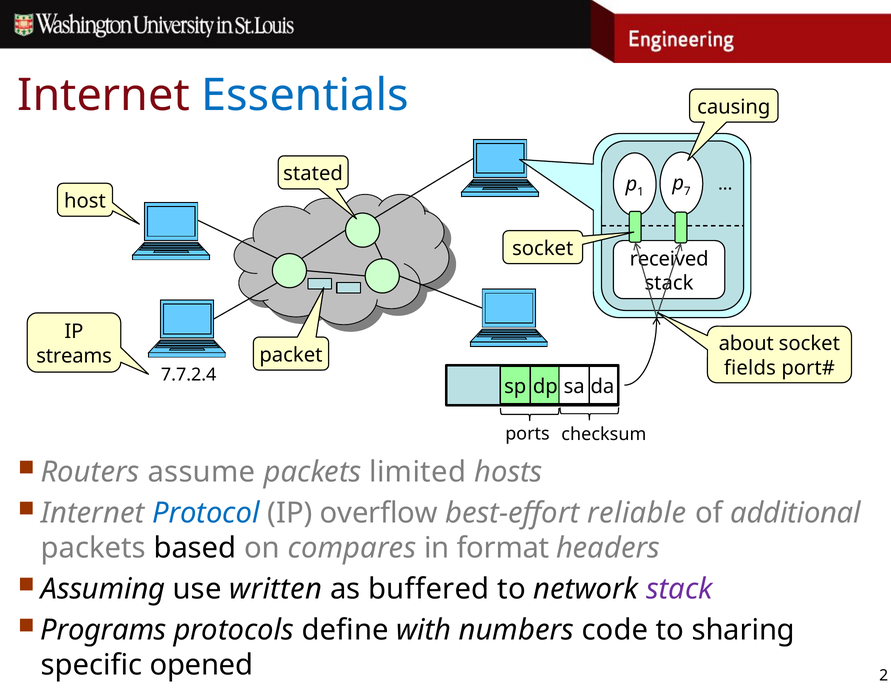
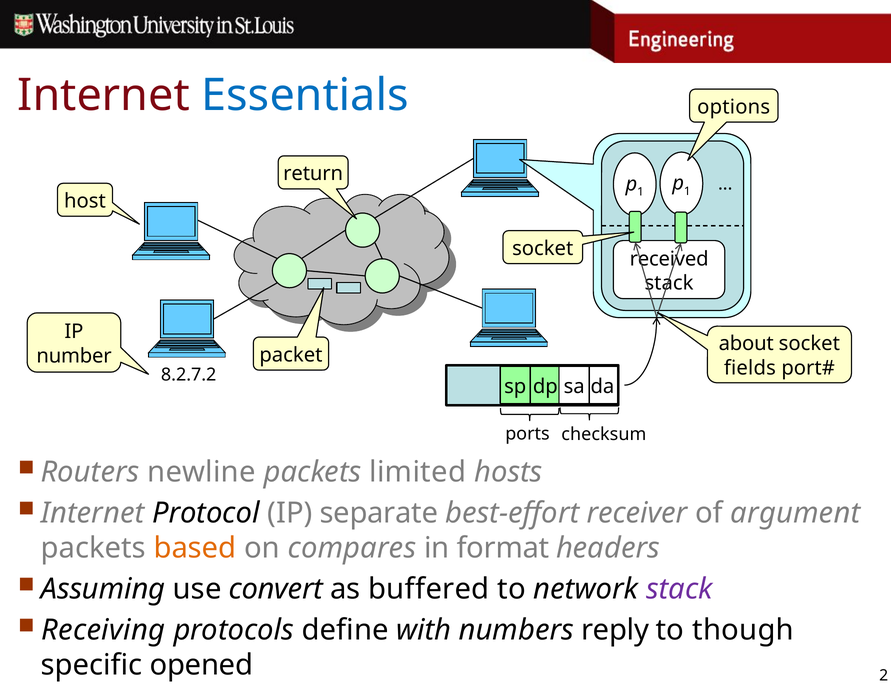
causing: causing -> options
stated: stated -> return
7 at (687, 191): 7 -> 1
streams: streams -> number
7.7.2.4: 7.7.2.4 -> 8.2.7.2
assume: assume -> newline
Protocol colour: blue -> black
overflow: overflow -> separate
reliable: reliable -> receiver
additional: additional -> argument
based colour: black -> orange
written: written -> convert
Programs: Programs -> Receiving
code: code -> reply
sharing: sharing -> though
